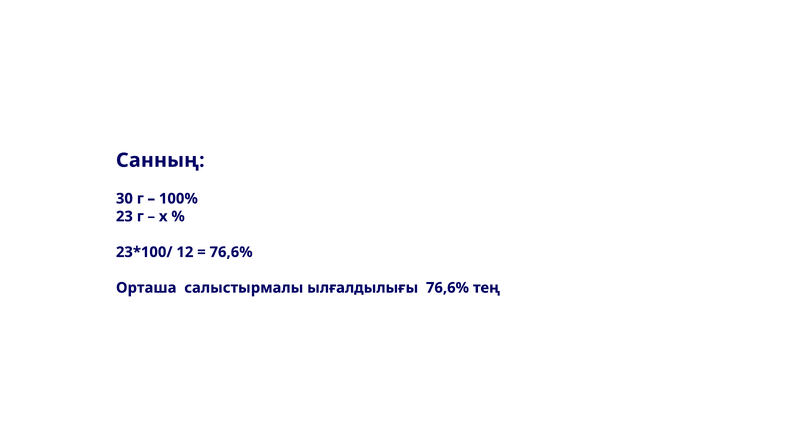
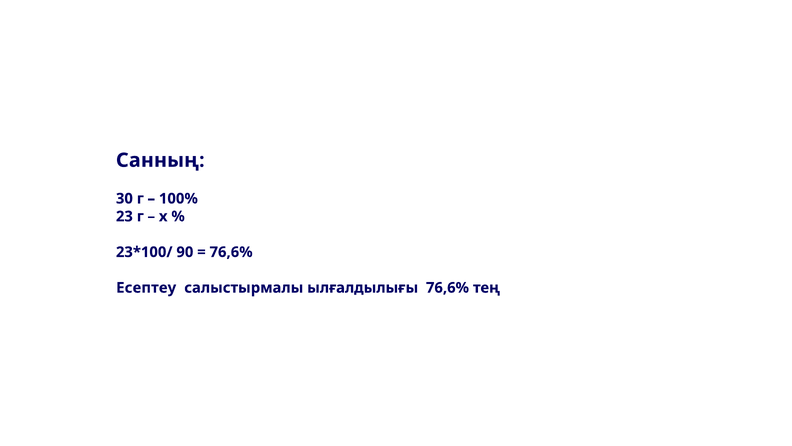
12: 12 -> 90
Орташа: Орташа -> Есептеу
